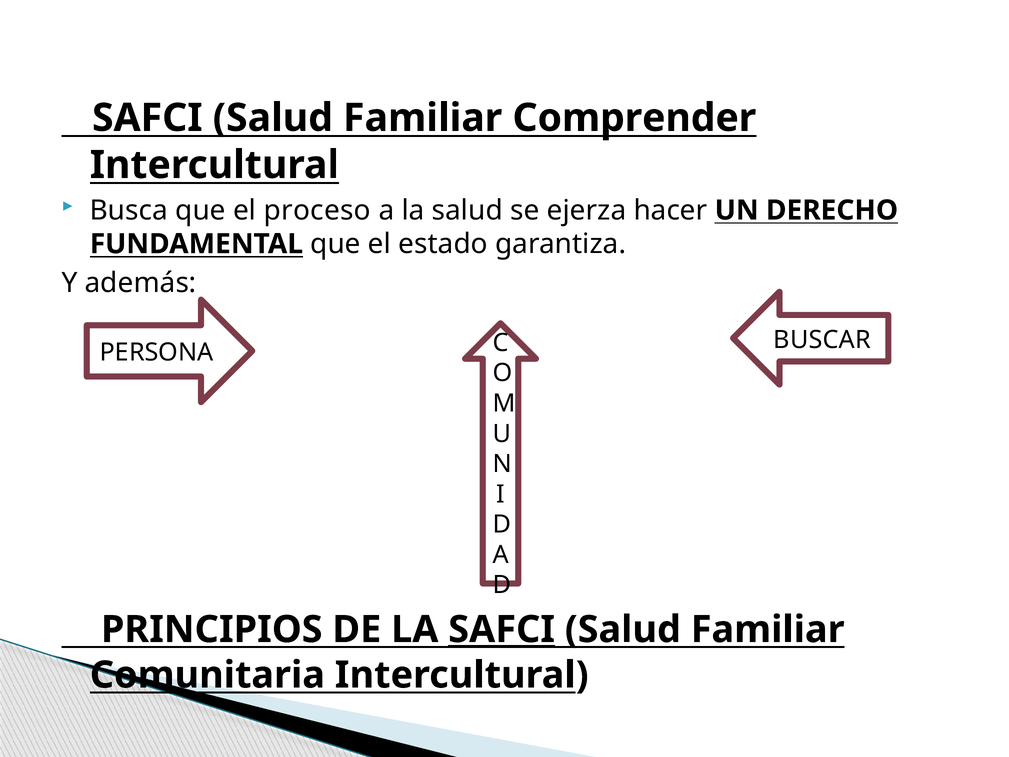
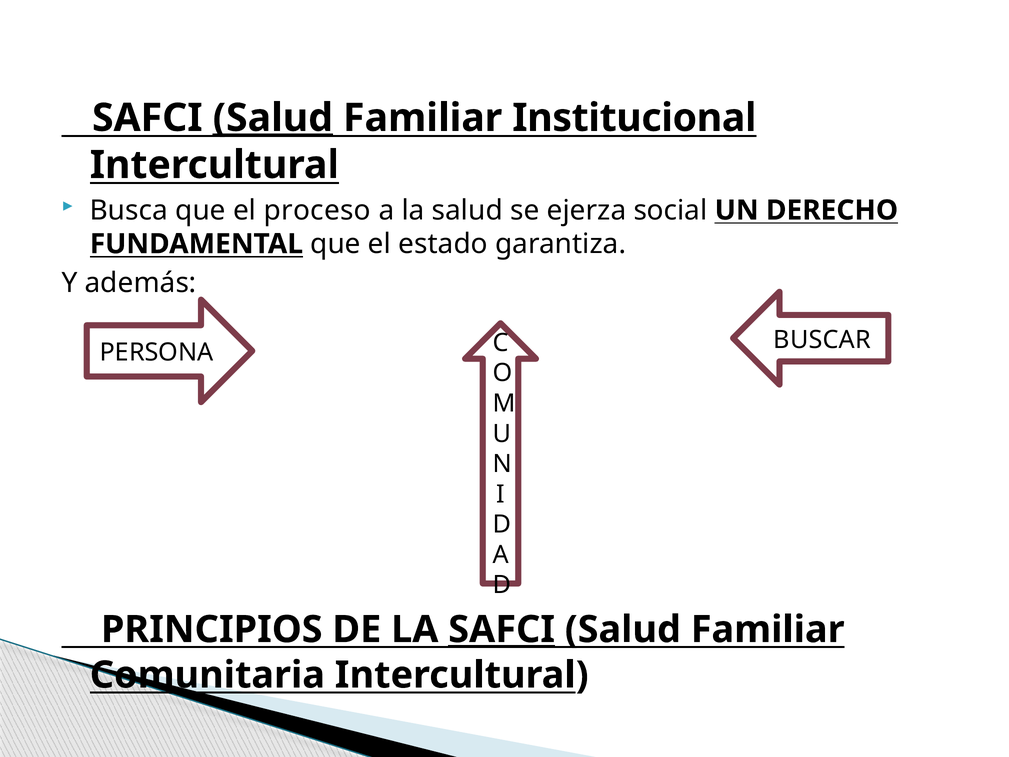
Salud at (273, 118) underline: none -> present
Comprender: Comprender -> Institucional
hacer: hacer -> social
